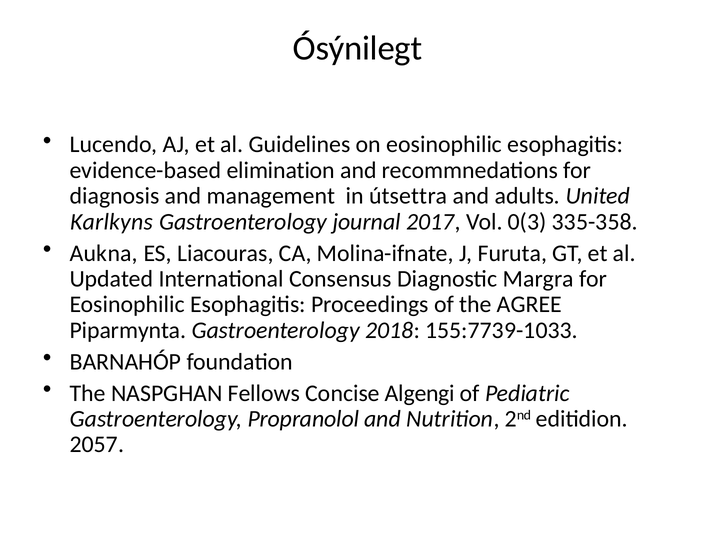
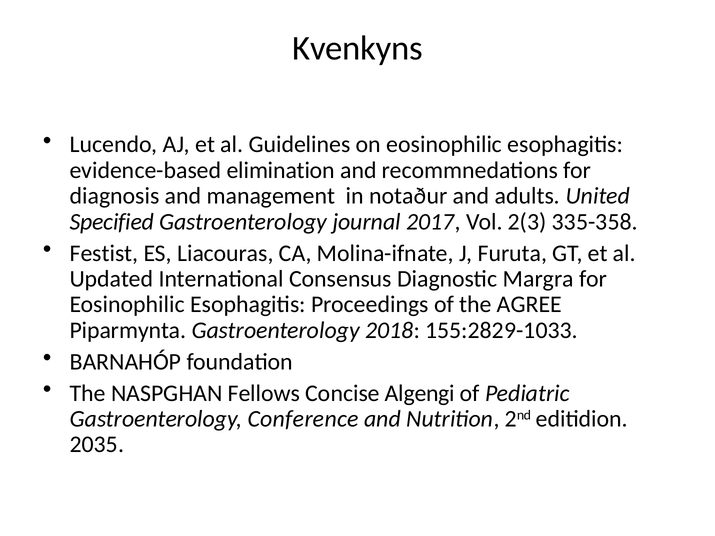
Ósýnilegt: Ósýnilegt -> Kvenkyns
útsettra: útsettra -> notaður
Karlkyns: Karlkyns -> Specified
0(3: 0(3 -> 2(3
Aukna: Aukna -> Festist
155:7739-1033: 155:7739-1033 -> 155:2829-1033
Propranolol: Propranolol -> Conference
2057: 2057 -> 2035
